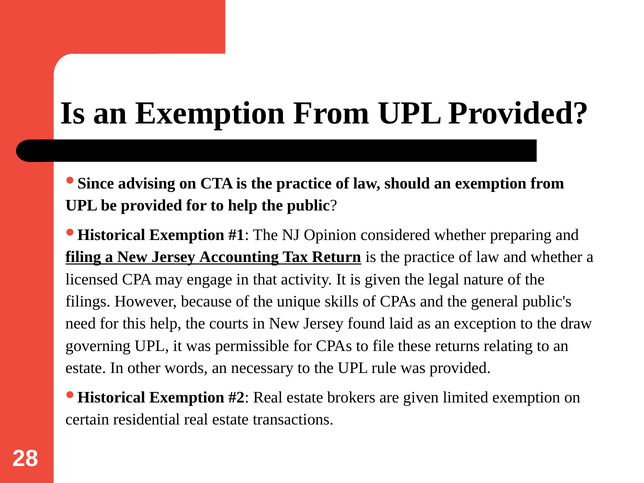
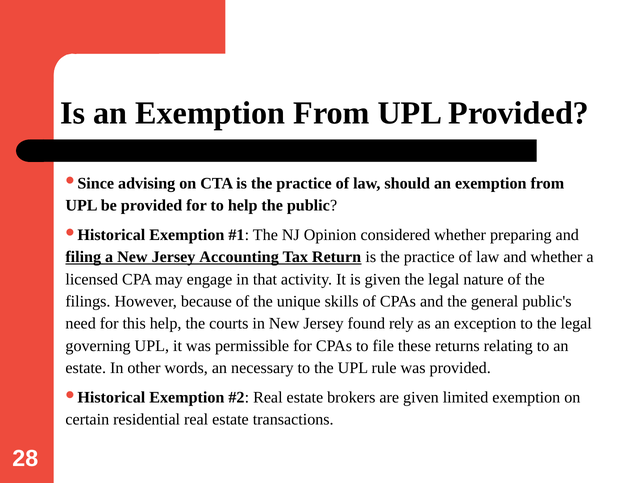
laid: laid -> rely
to the draw: draw -> legal
